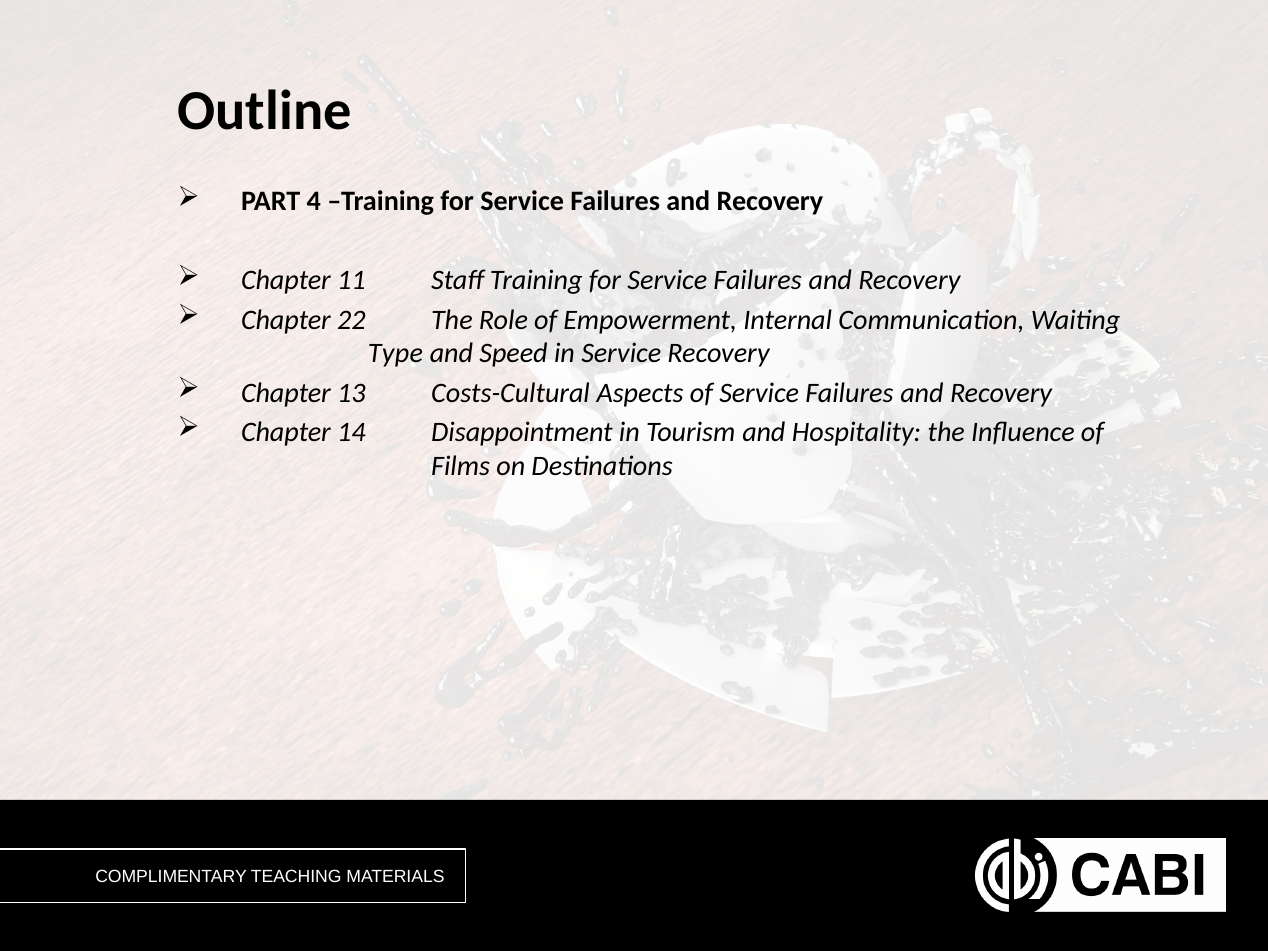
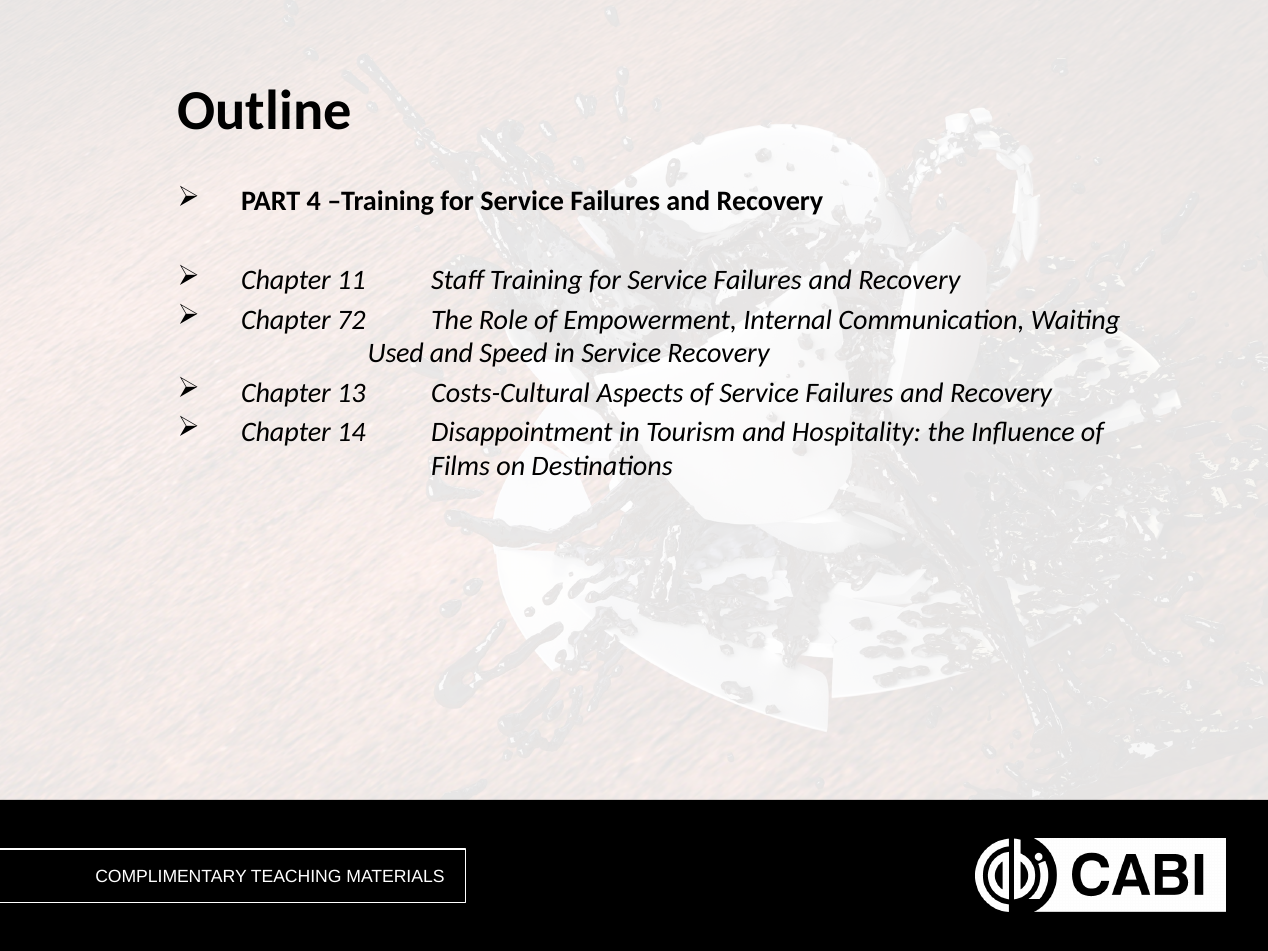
22: 22 -> 72
Type: Type -> Used
